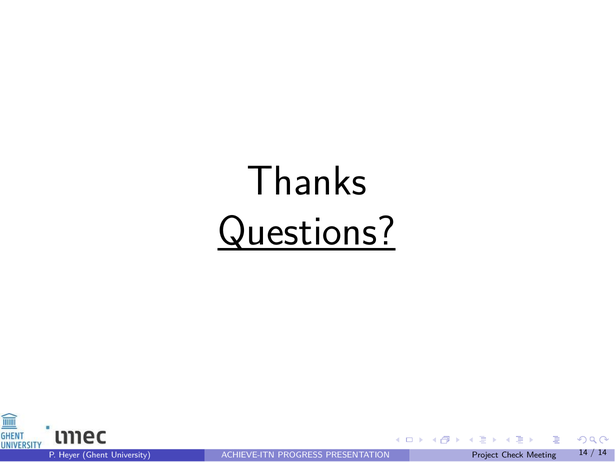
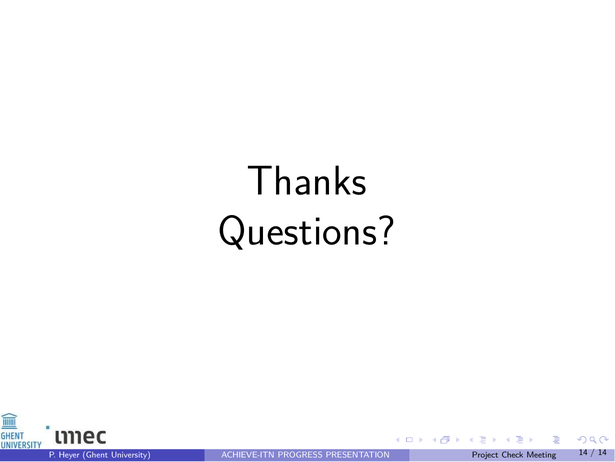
Questions underline: present -> none
